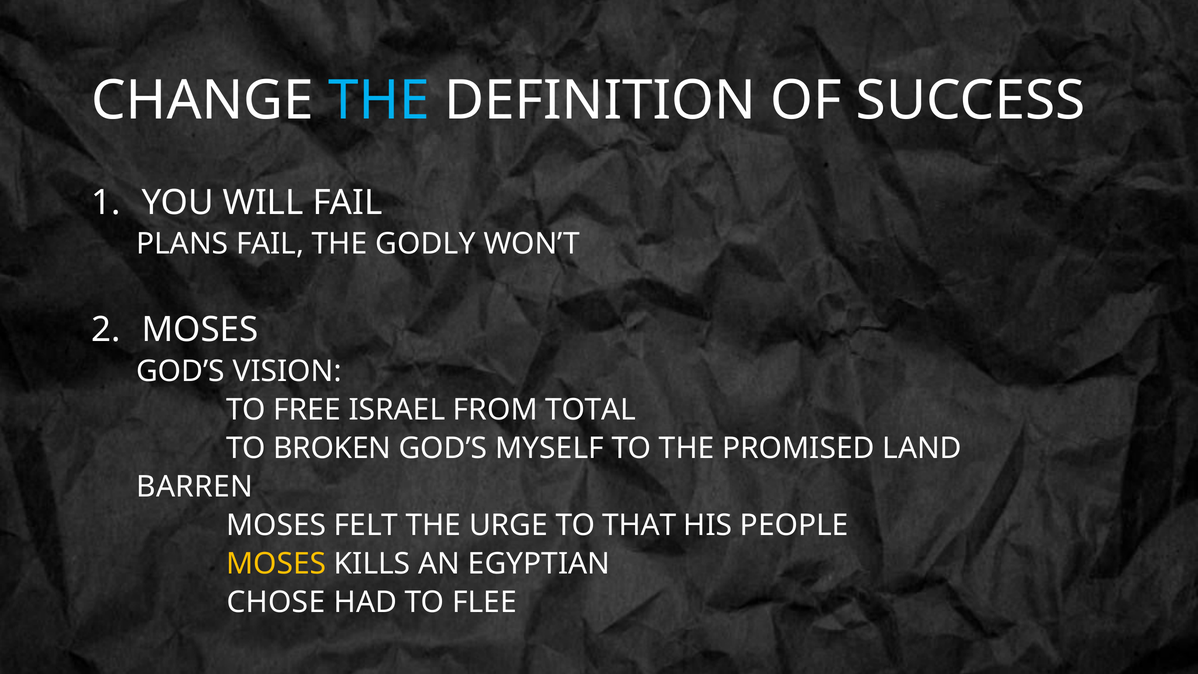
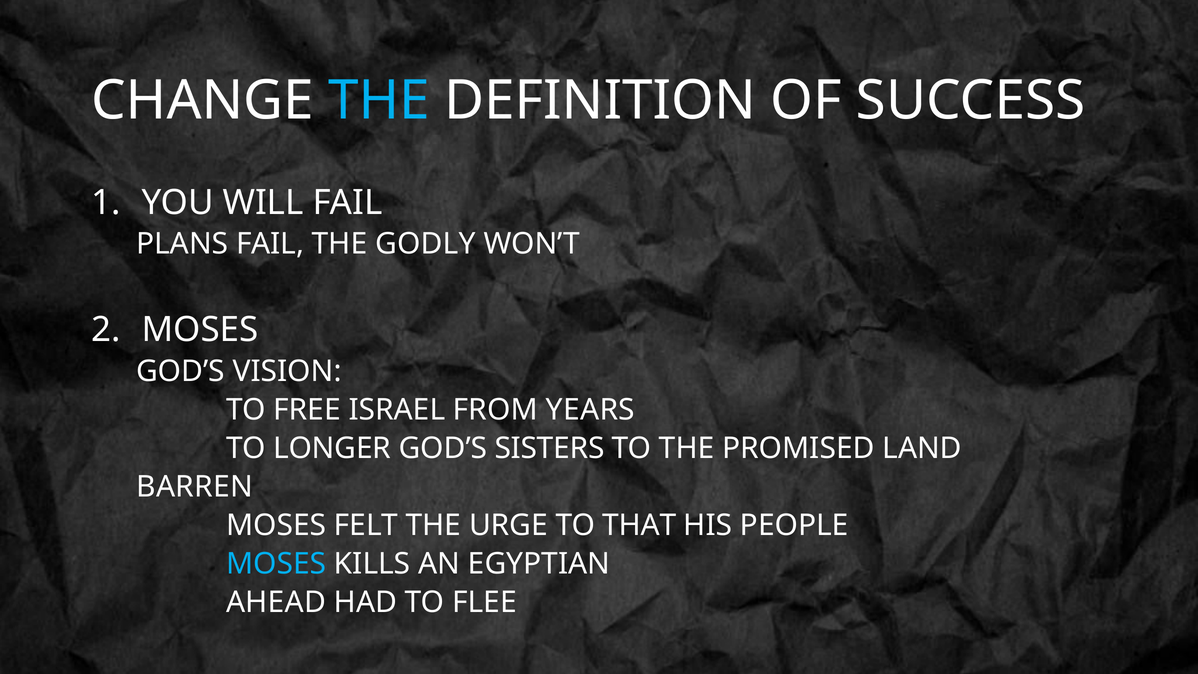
TOTAL: TOTAL -> YEARS
BROKEN: BROKEN -> LONGER
MYSELF: MYSELF -> SISTERS
MOSES at (276, 564) colour: yellow -> light blue
CHOSE: CHOSE -> AHEAD
